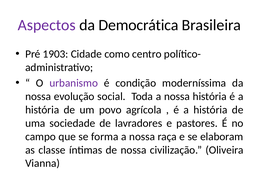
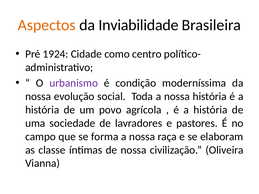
Aspectos colour: purple -> orange
Democrática: Democrática -> Inviabilidade
1903: 1903 -> 1924
